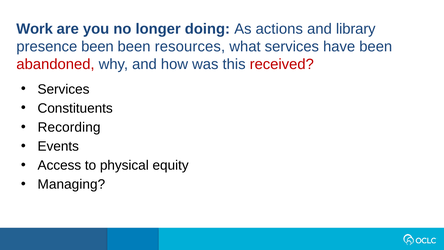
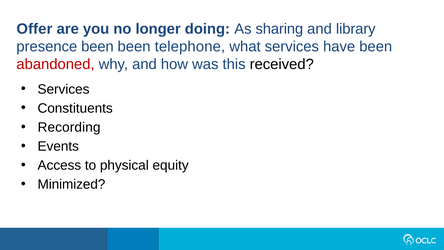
Work: Work -> Offer
actions: actions -> sharing
resources: resources -> telephone
received colour: red -> black
Managing: Managing -> Minimized
